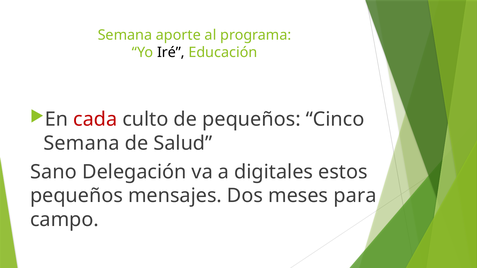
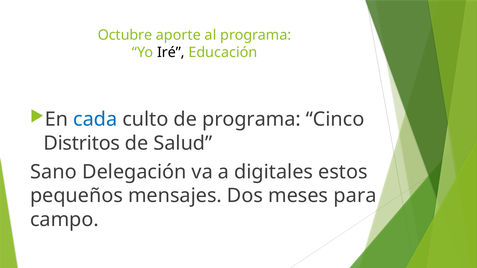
Semana at (125, 35): Semana -> Octubre
cada colour: red -> blue
de pequeños: pequeños -> programa
Semana at (82, 143): Semana -> Distritos
